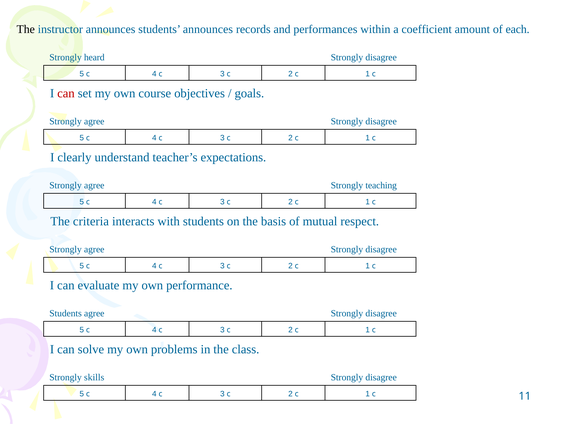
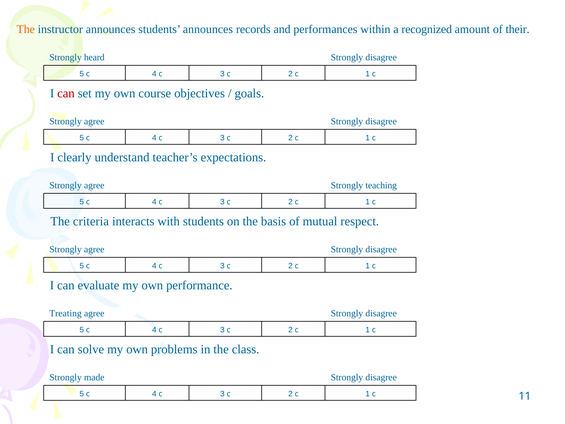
The at (26, 29) colour: black -> orange
coefficient: coefficient -> recognized
each: each -> their
Students at (66, 313): Students -> Treating
skills: skills -> made
